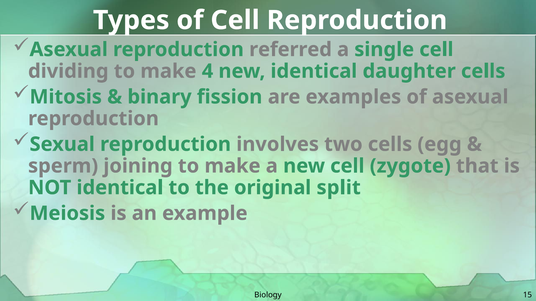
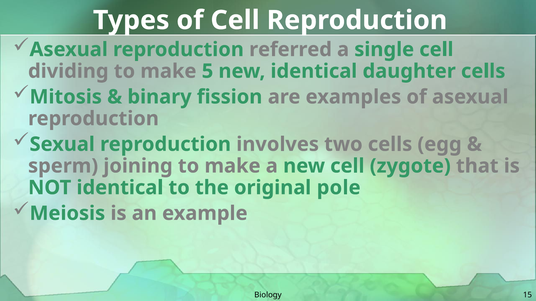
4: 4 -> 5
split: split -> pole
